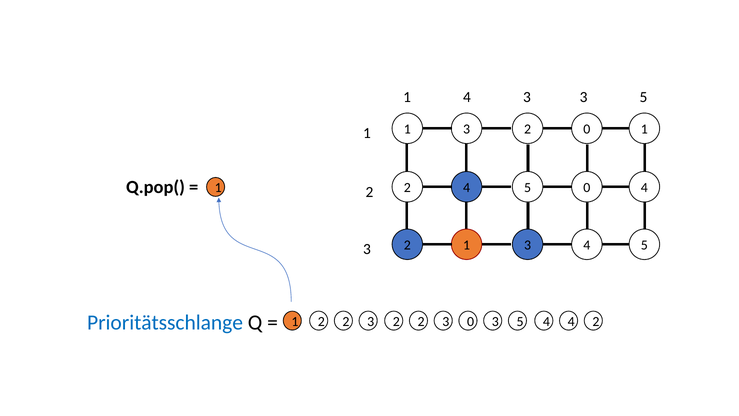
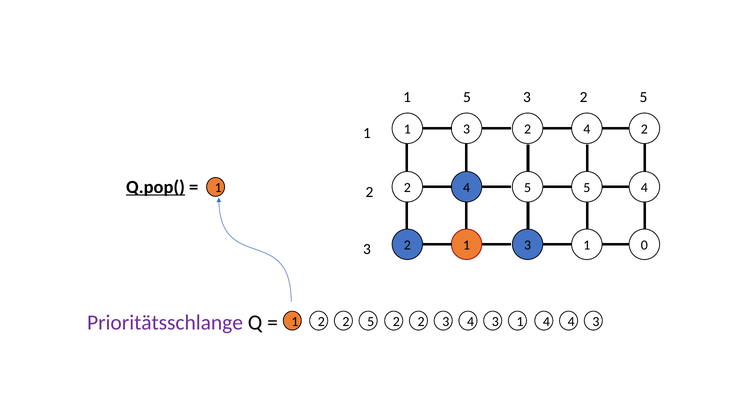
4 at (467, 97): 4 -> 5
3 3: 3 -> 2
0 at (587, 129): 0 -> 4
1 at (644, 129): 1 -> 2
Q.pop( underline: none -> present
0 at (587, 188): 0 -> 5
2 4: 4 -> 1
5 at (644, 245): 5 -> 0
Prioritätsschlange colour: blue -> purple
3 at (371, 321): 3 -> 5
3 0: 0 -> 4
5 at (520, 321): 5 -> 1
4 4 2: 2 -> 3
